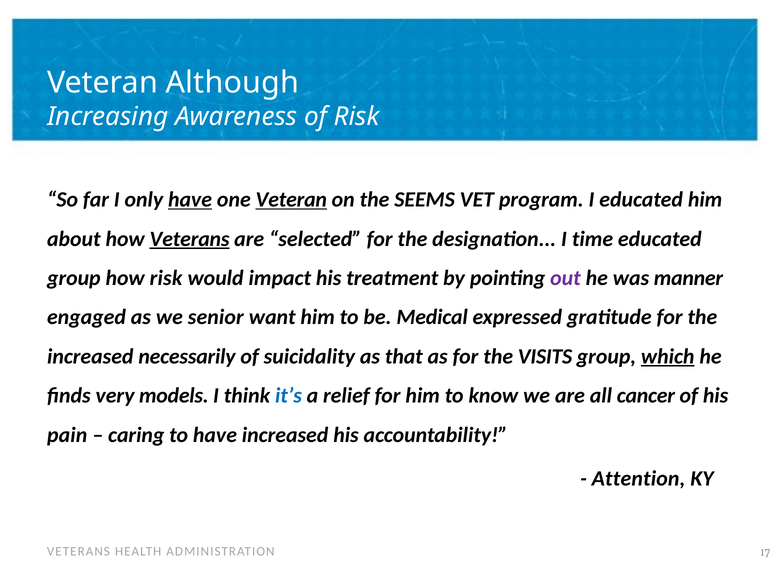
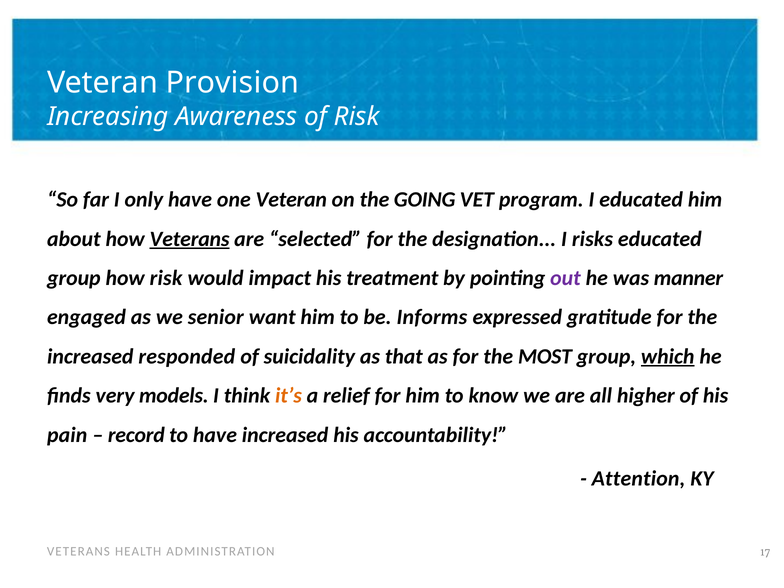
Although: Although -> Provision
have at (190, 200) underline: present -> none
Veteran at (291, 200) underline: present -> none
SEEMS: SEEMS -> GOING
time: time -> risks
Medical: Medical -> Informs
necessarily: necessarily -> responded
VISITS: VISITS -> MOST
it’s colour: blue -> orange
cancer: cancer -> higher
caring: caring -> record
